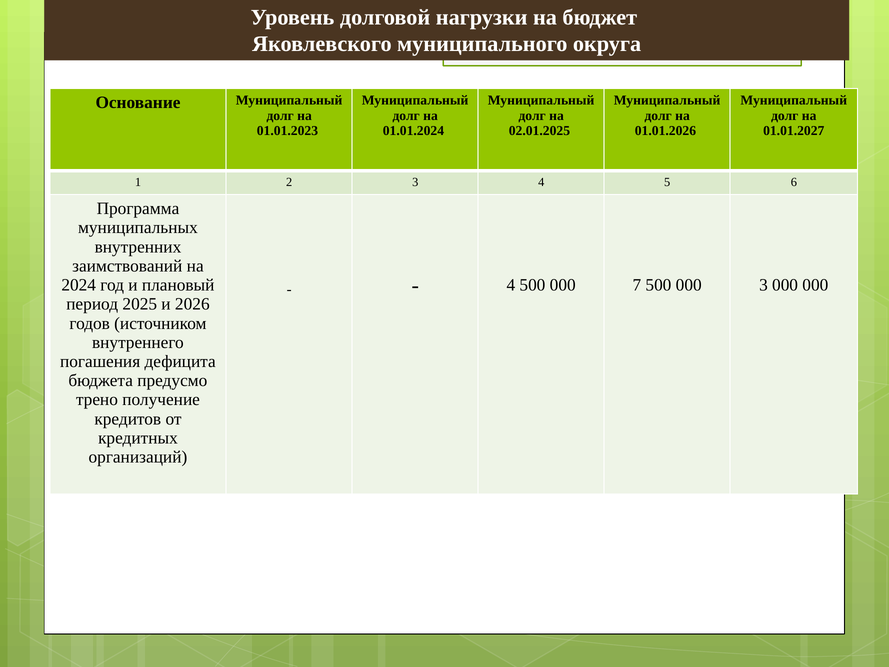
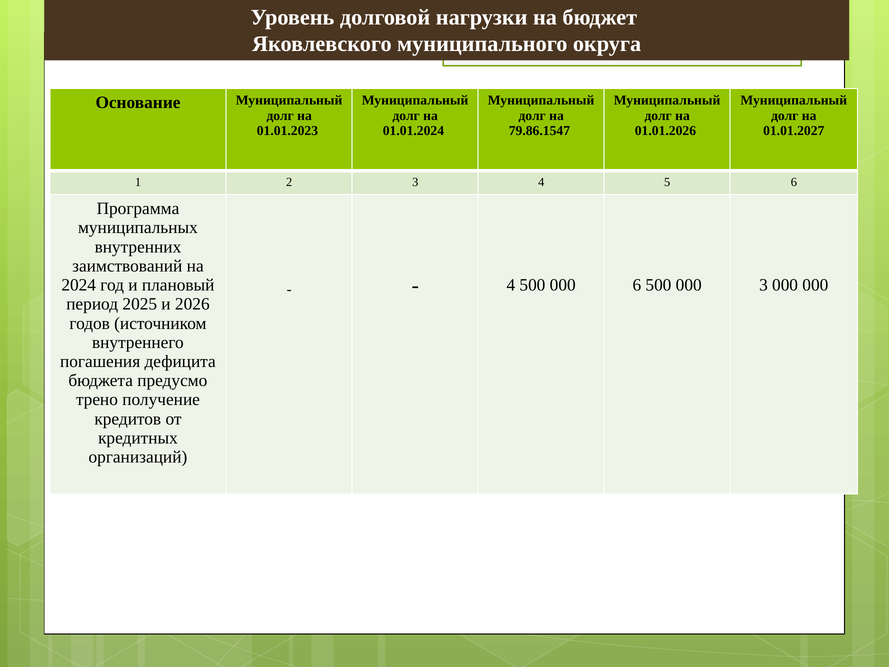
02.01.2025: 02.01.2025 -> 79.86.1547
000 7: 7 -> 6
